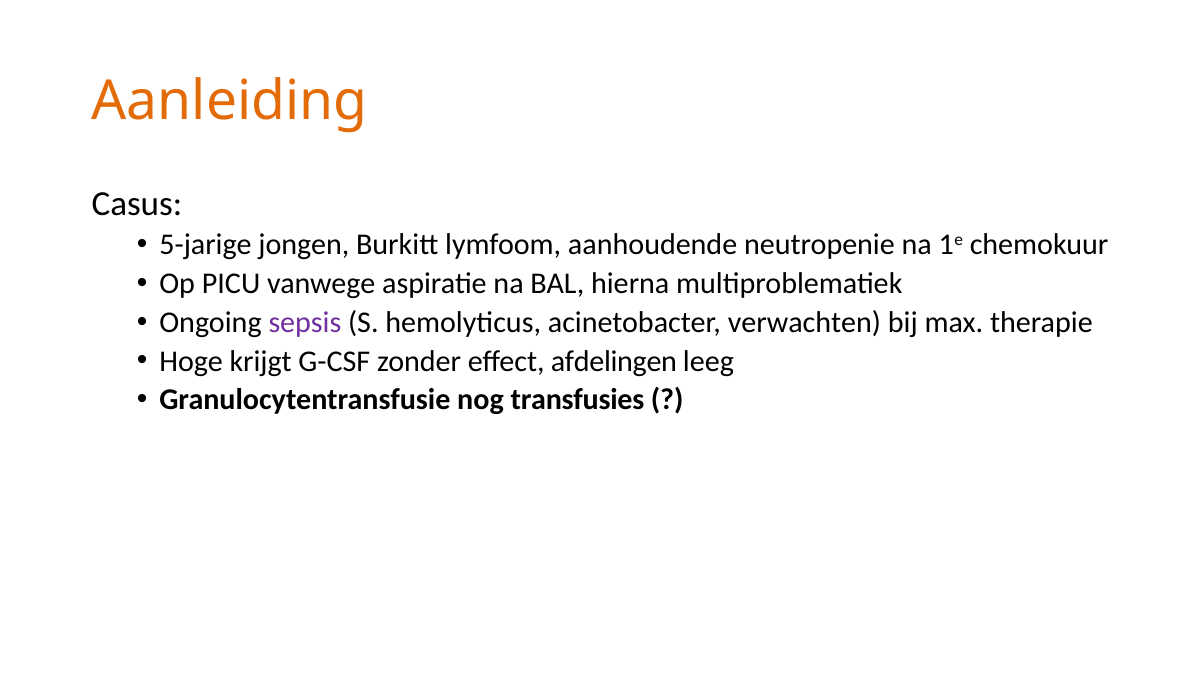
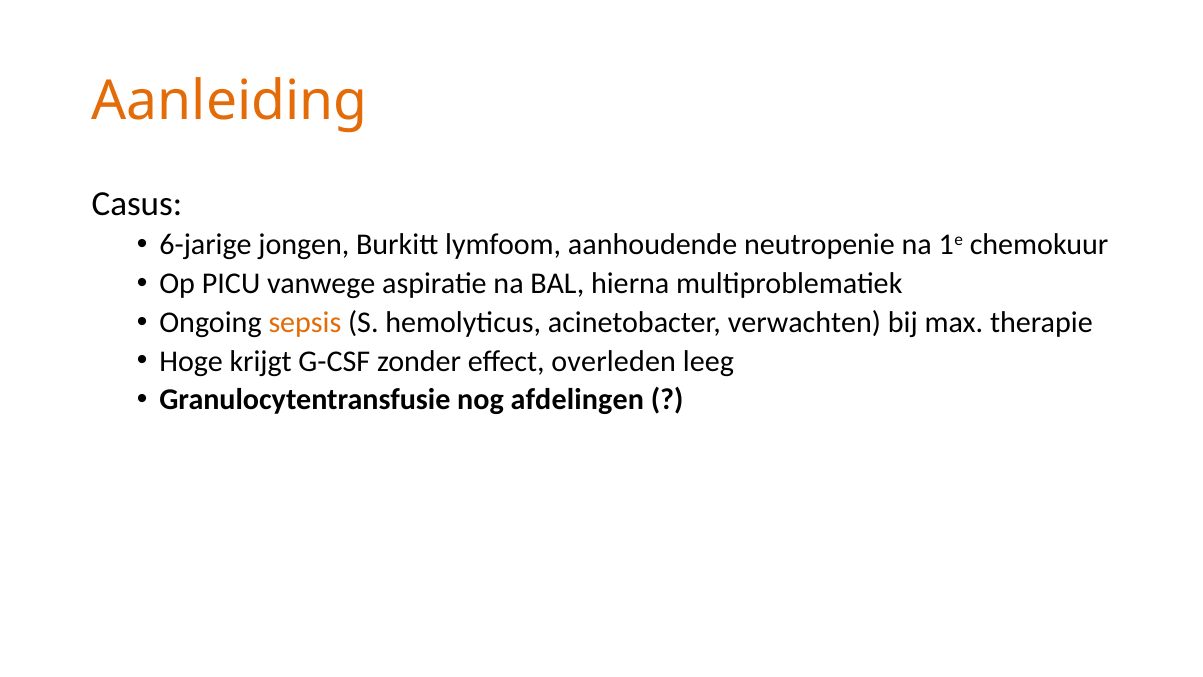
5-jarige: 5-jarige -> 6-jarige
sepsis colour: purple -> orange
afdelingen: afdelingen -> overleden
transfusies: transfusies -> afdelingen
